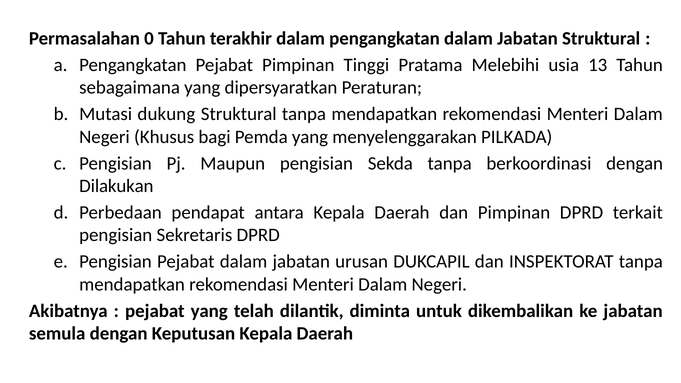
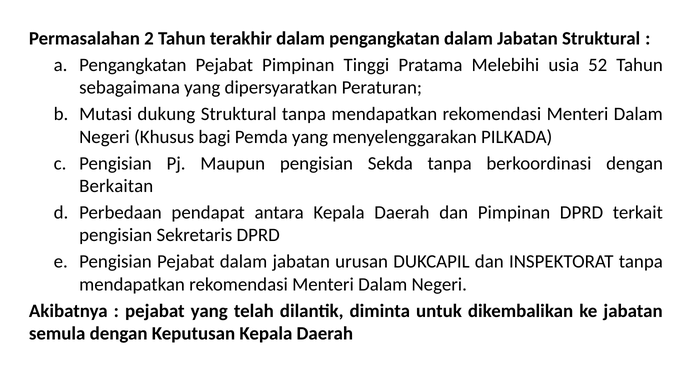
0: 0 -> 2
13: 13 -> 52
Dilakukan: Dilakukan -> Berkaitan
